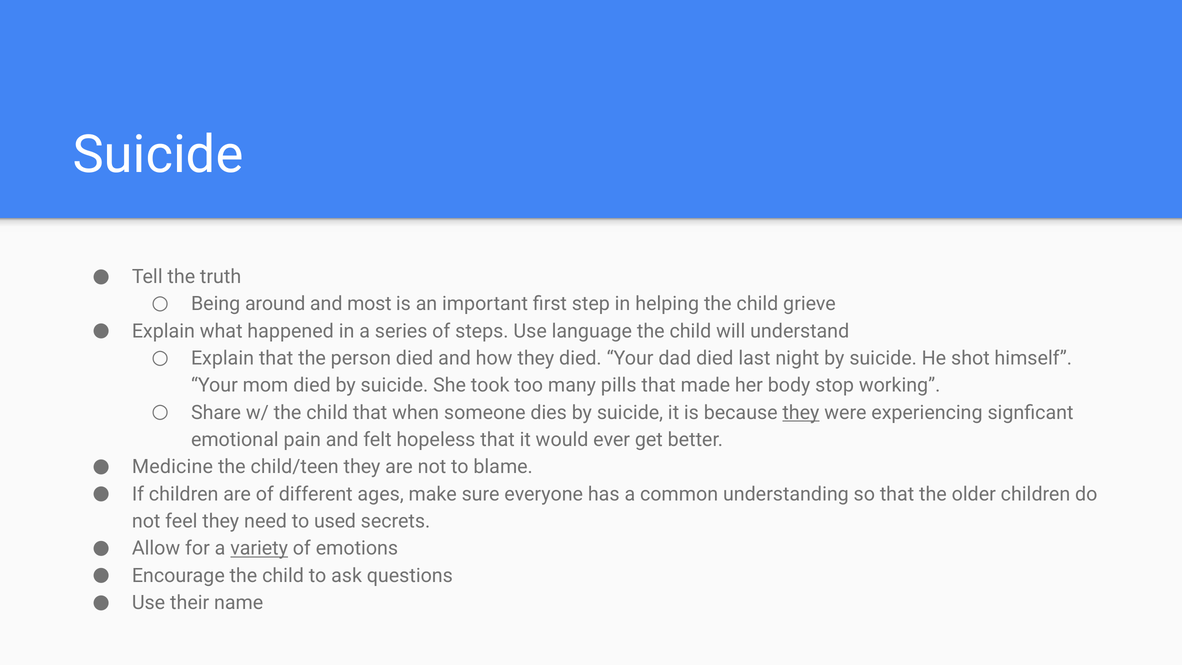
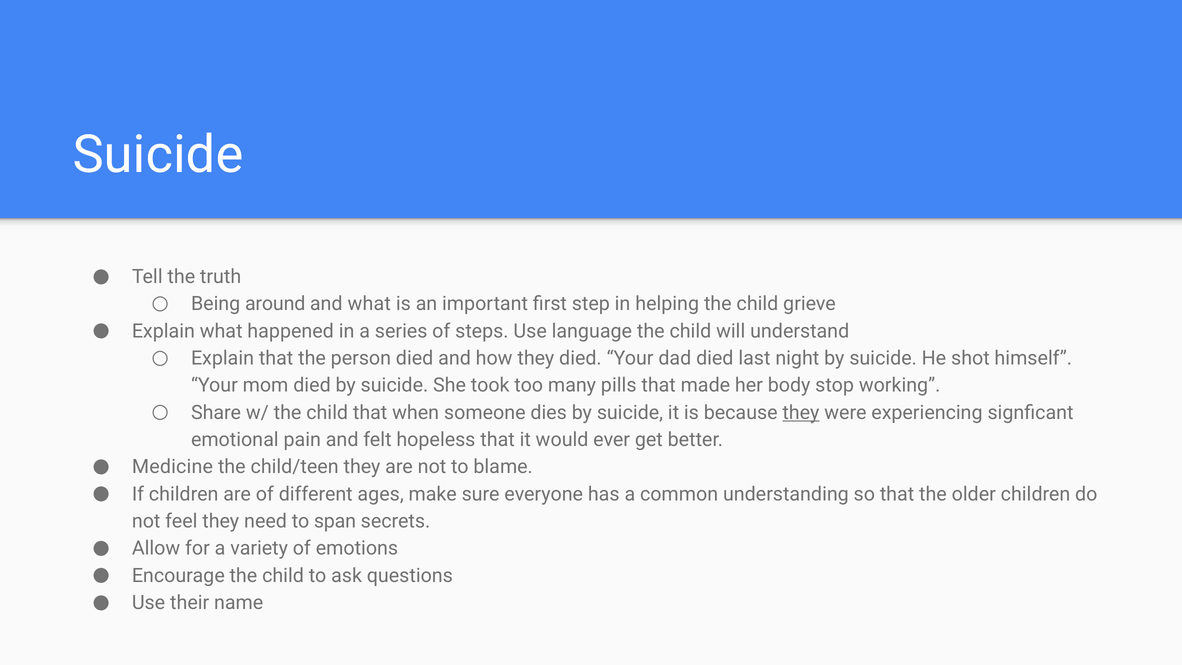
and most: most -> what
used: used -> span
variety underline: present -> none
